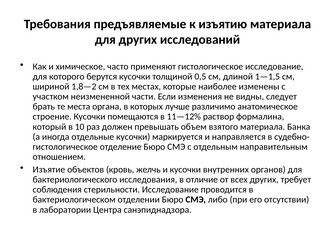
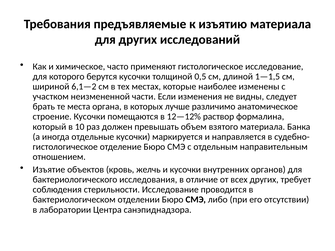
1,8—2: 1,8—2 -> 6,1—2
11—12%: 11—12% -> 12—12%
